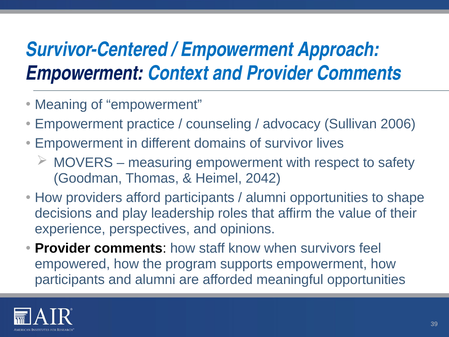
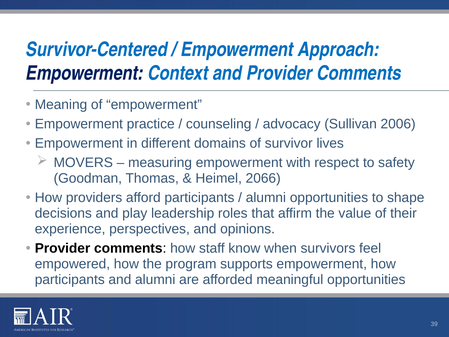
2042: 2042 -> 2066
